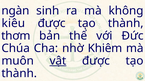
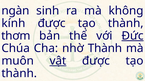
kiêu: kiêu -> kính
Đức underline: none -> present
nhờ Khiêm: Khiêm -> Thành
